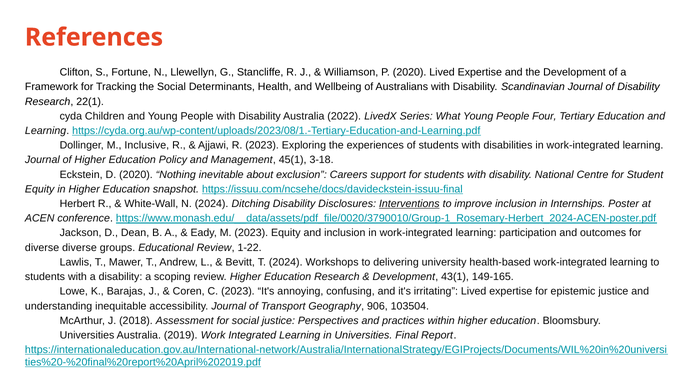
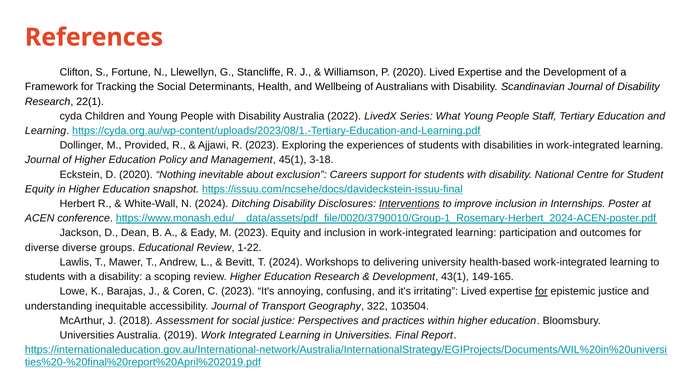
Four: Four -> Staff
Inclusive: Inclusive -> Provided
for at (541, 291) underline: none -> present
906: 906 -> 322
